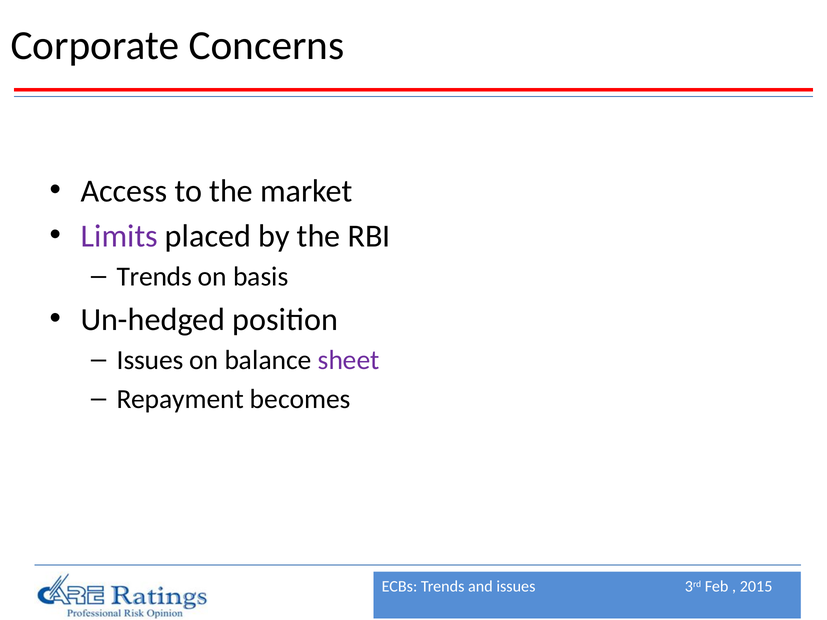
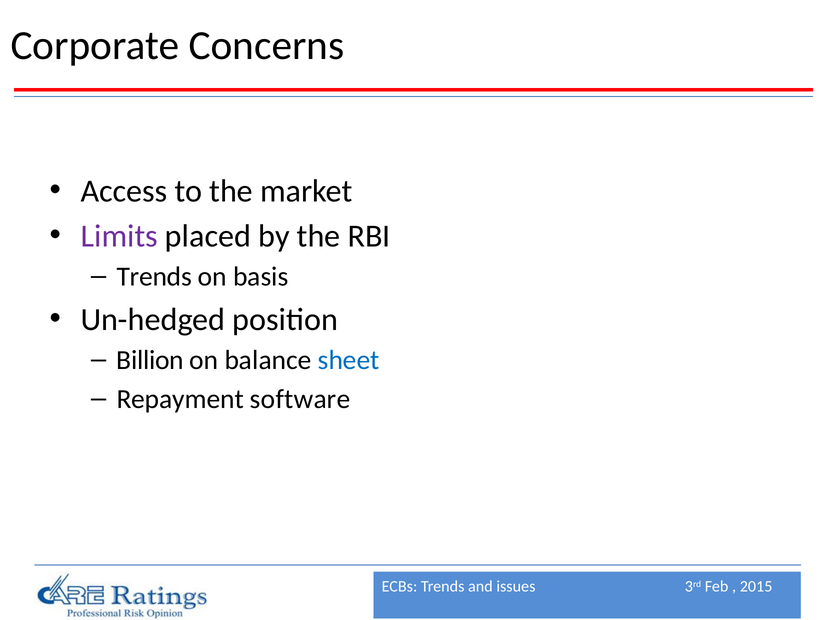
Issues at (150, 361): Issues -> Billion
sheet colour: purple -> blue
becomes: becomes -> software
